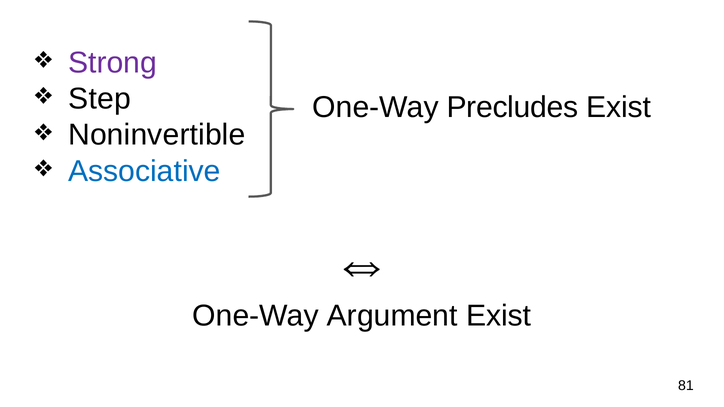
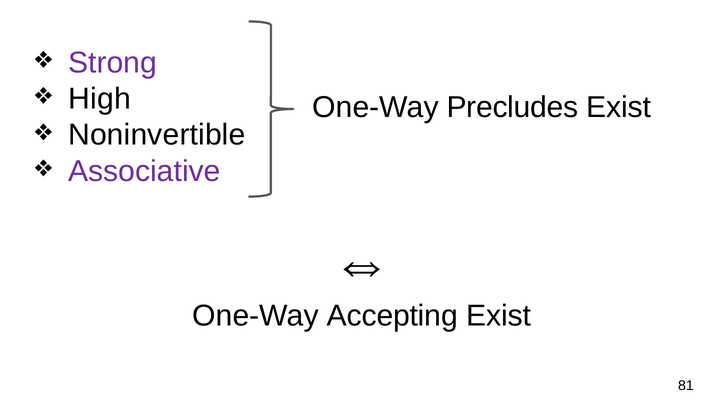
Step: Step -> High
Associative colour: blue -> purple
Argument: Argument -> Accepting
